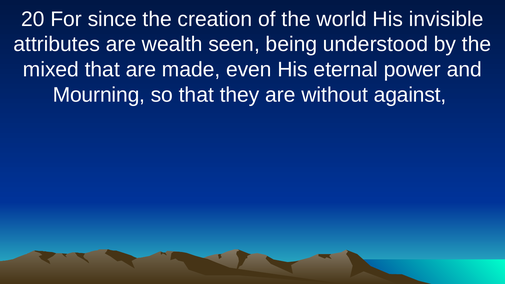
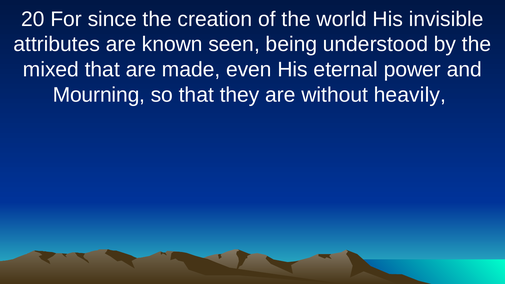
wealth: wealth -> known
against: against -> heavily
